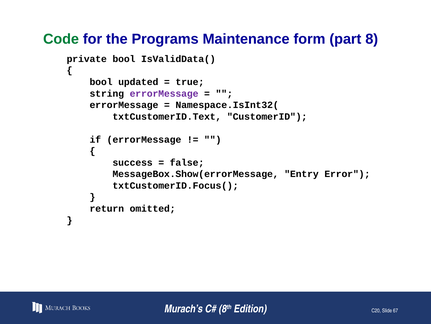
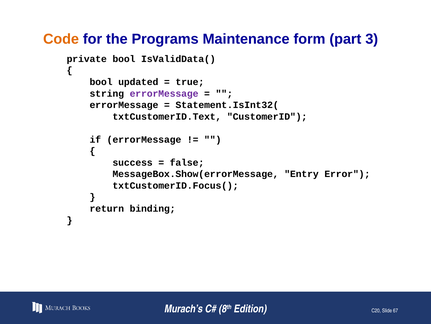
Code colour: green -> orange
8: 8 -> 3
Namespace.IsInt32(: Namespace.IsInt32( -> Statement.IsInt32(
omitted: omitted -> binding
